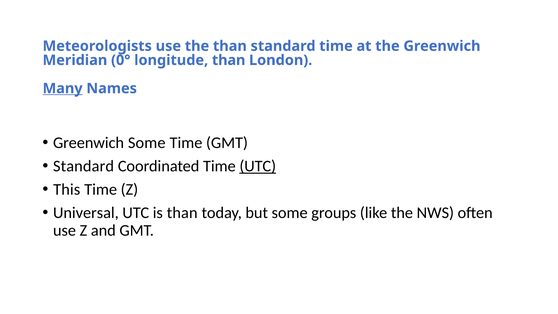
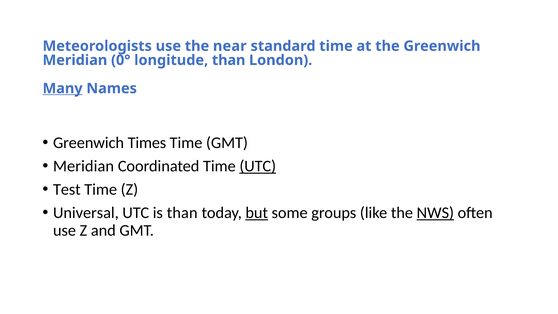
the than: than -> near
Greenwich Some: Some -> Times
Standard at (84, 166): Standard -> Meridian
This: This -> Test
but underline: none -> present
NWS underline: none -> present
